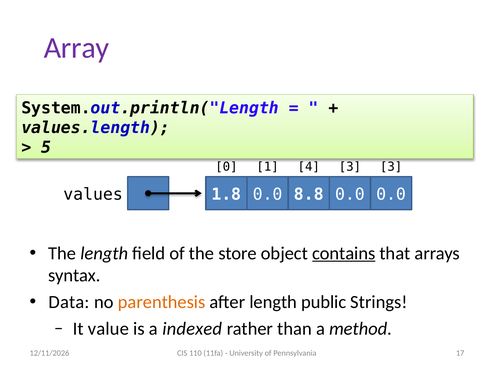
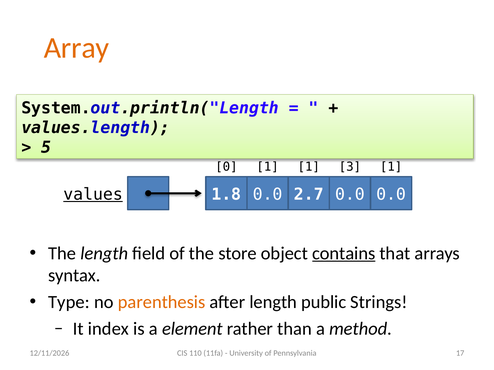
Array colour: purple -> orange
1 4: 4 -> 1
3 3: 3 -> 1
values underline: none -> present
8.8: 8.8 -> 2.7
Data: Data -> Type
value: value -> index
indexed: indexed -> element
